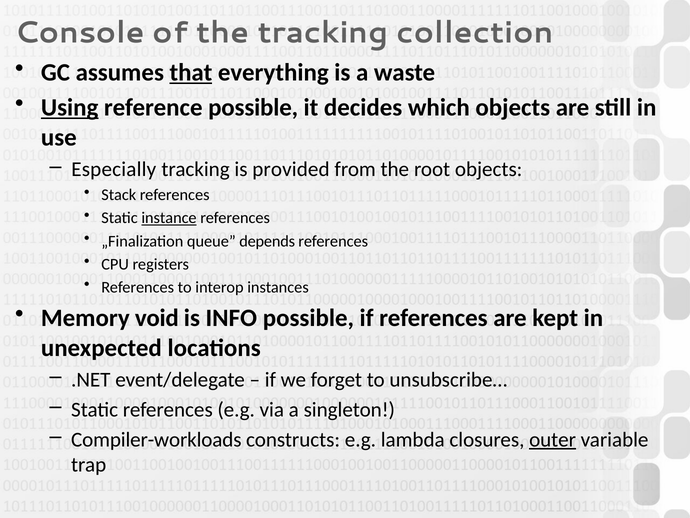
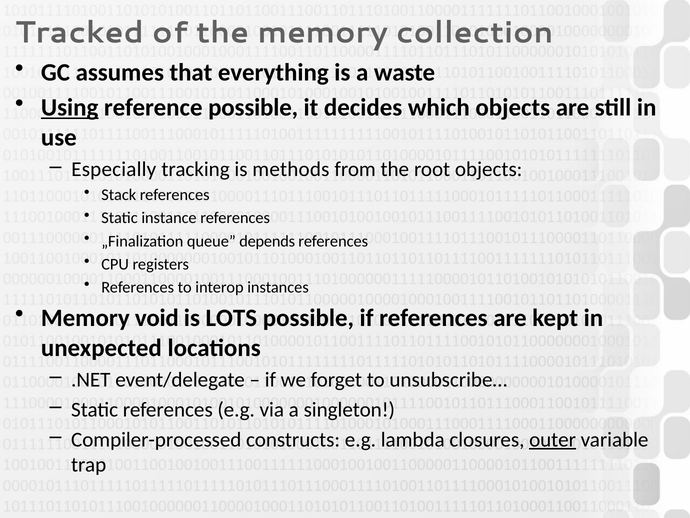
Console: Console -> Tracked
the tracking: tracking -> memory
that underline: present -> none
provided: provided -> methods
instance underline: present -> none
INFO: INFO -> LOTS
Compiler-workloads: Compiler-workloads -> Compiler-processed
